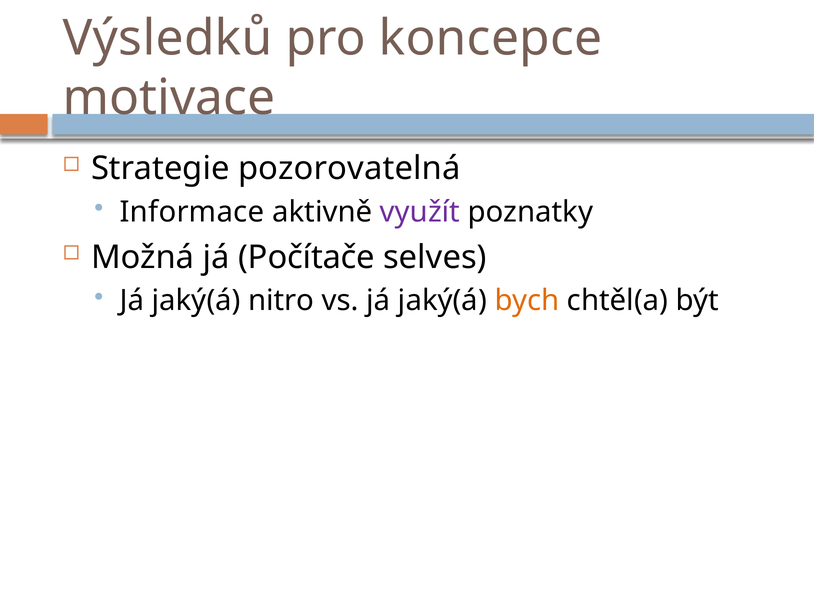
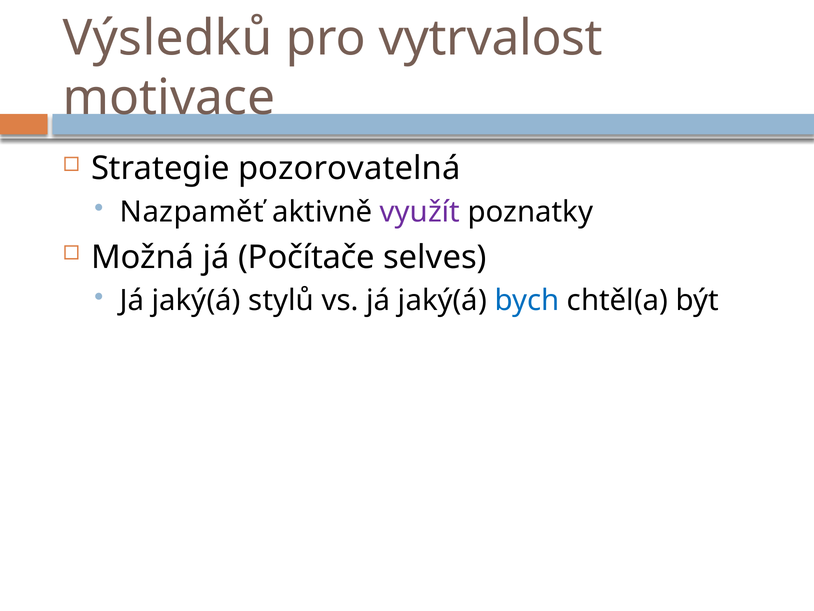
koncepce: koncepce -> vytrvalost
Informace: Informace -> Nazpaměť
nitro: nitro -> stylů
bych colour: orange -> blue
